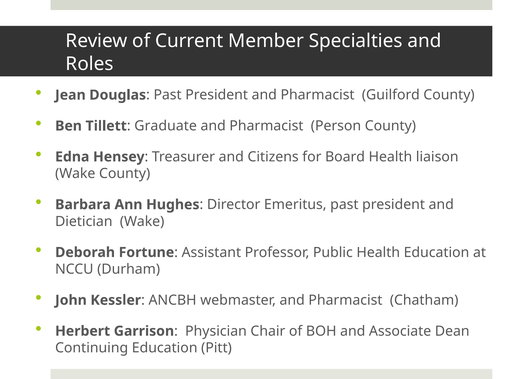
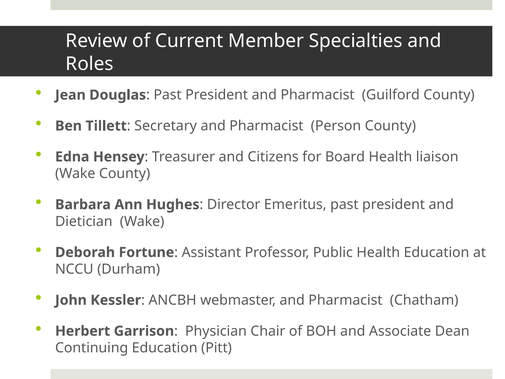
Graduate: Graduate -> Secretary
